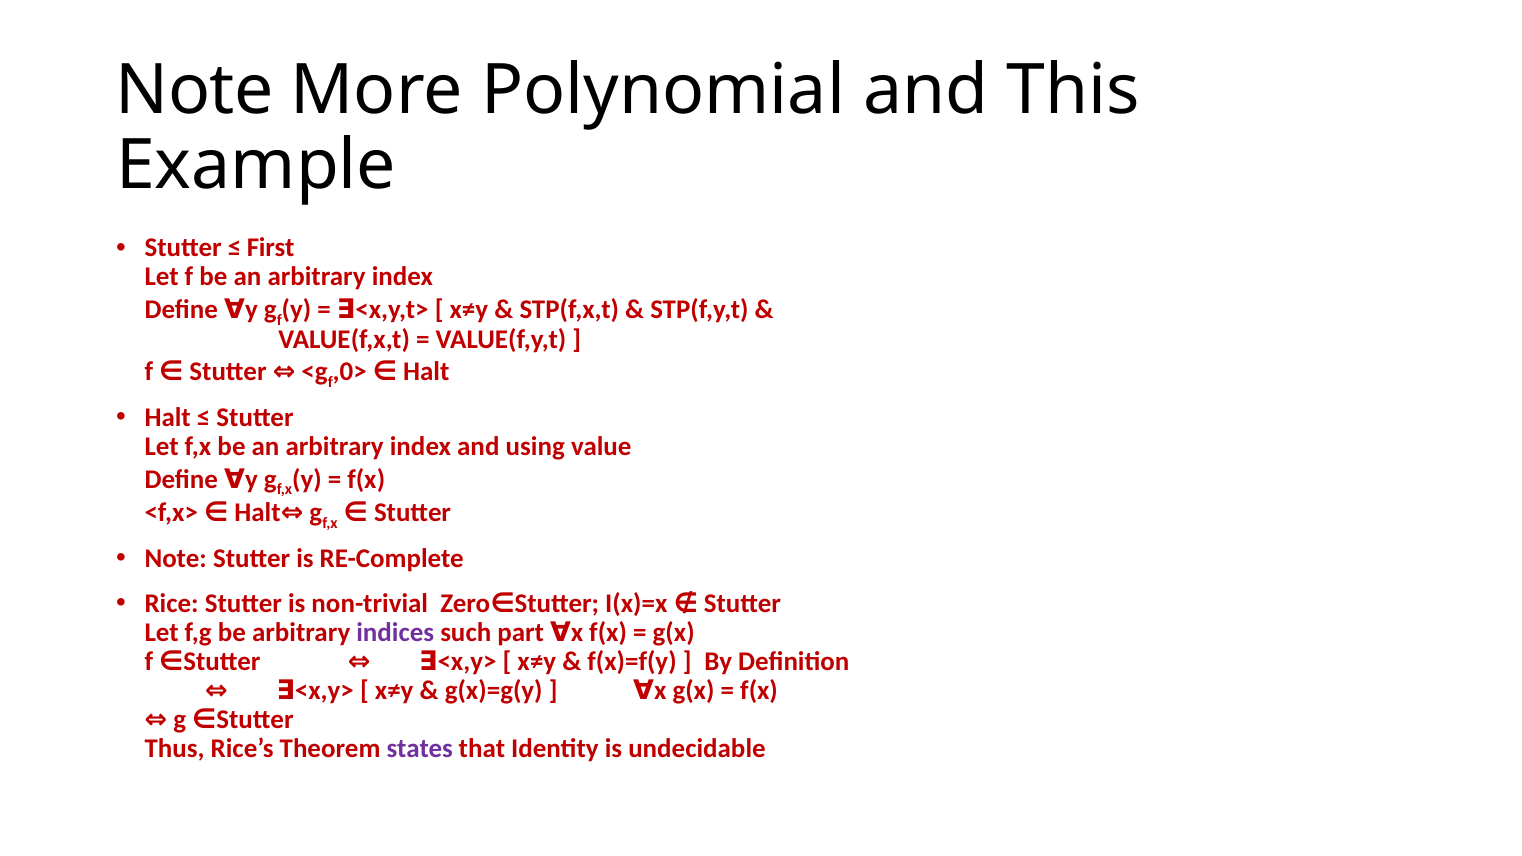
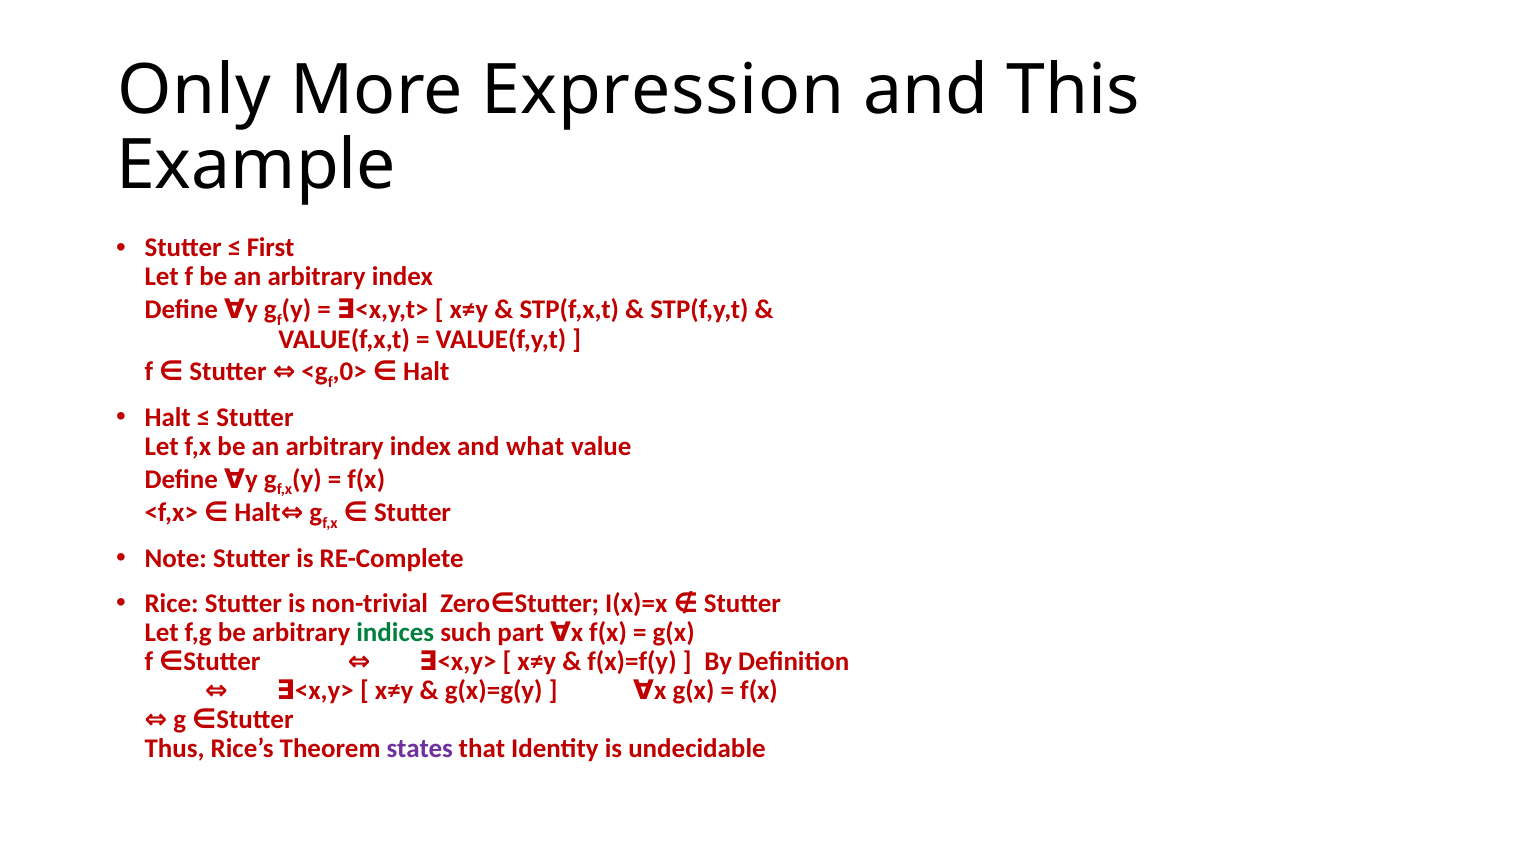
Note at (195, 90): Note -> Only
Polynomial: Polynomial -> Expression
using: using -> what
indices colour: purple -> green
